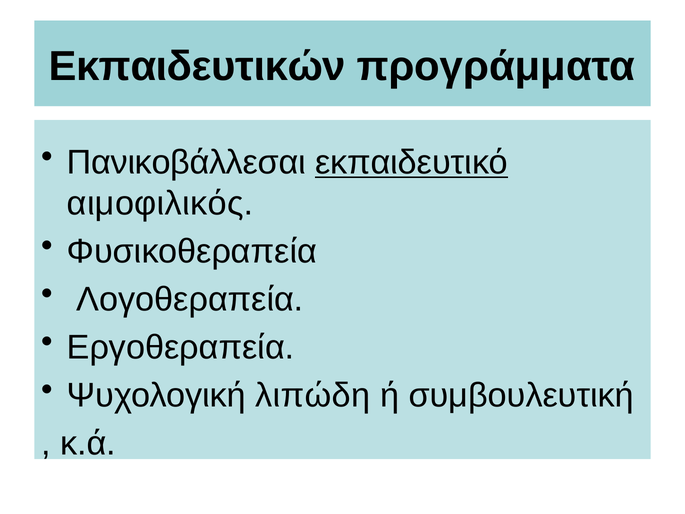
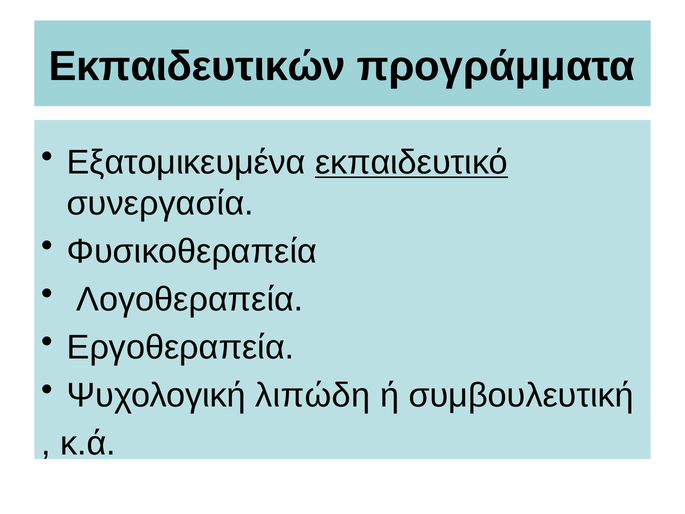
Πανικοβάλλεσαι: Πανικοβάλλεσαι -> Εξατομικευμένα
αιμοφιλικός: αιμοφιλικός -> συνεργασία
